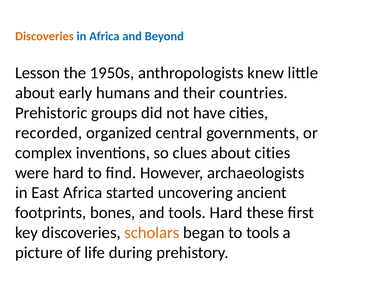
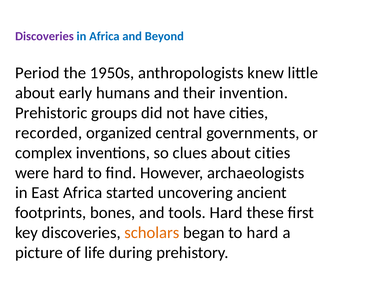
Discoveries at (44, 36) colour: orange -> purple
Lesson: Lesson -> Period
countries: countries -> invention
to tools: tools -> hard
